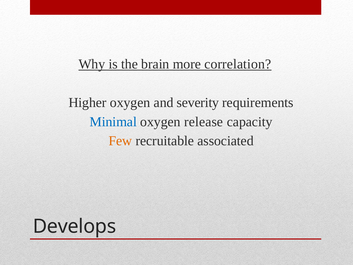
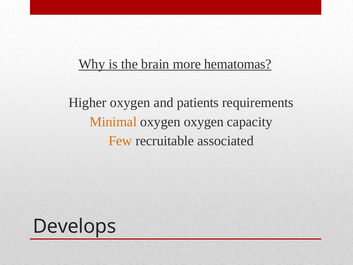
correlation: correlation -> hematomas
severity: severity -> patients
Minimal colour: blue -> orange
oxygen release: release -> oxygen
